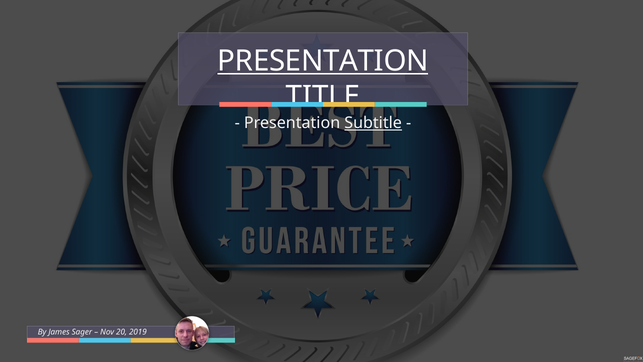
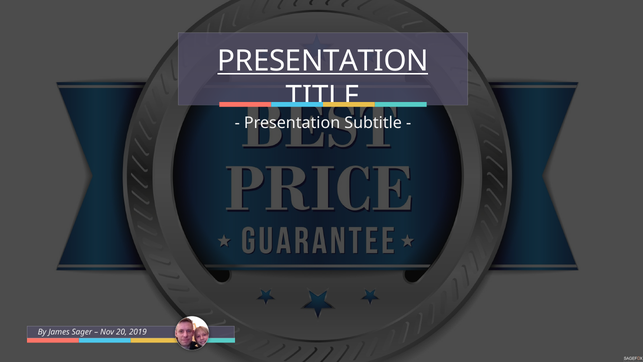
Subtitle underline: present -> none
